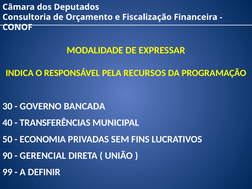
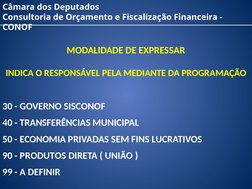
RECURSOS: RECURSOS -> MEDIANTE
BANCADA: BANCADA -> SISCONOF
GERENCIAL: GERENCIAL -> PRODUTOS
